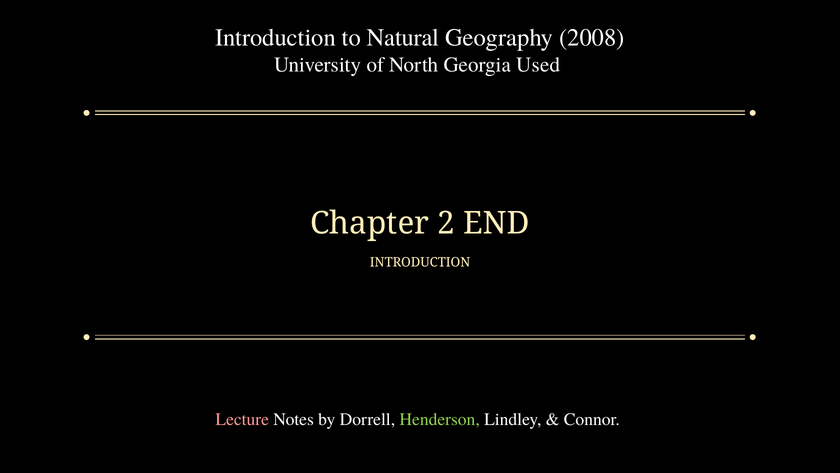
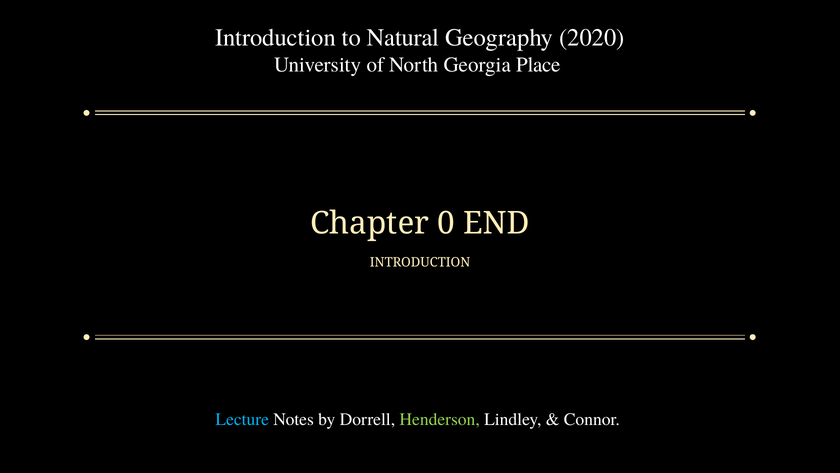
2008: 2008 -> 2020
Used: Used -> Place
2: 2 -> 0
Lecture colour: pink -> light blue
